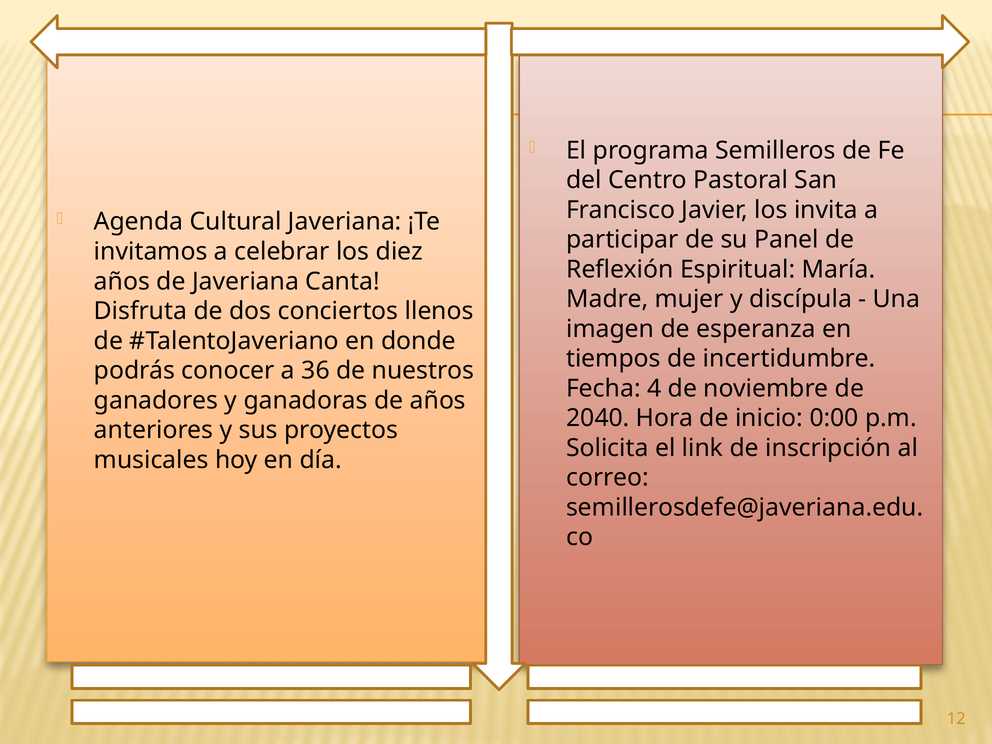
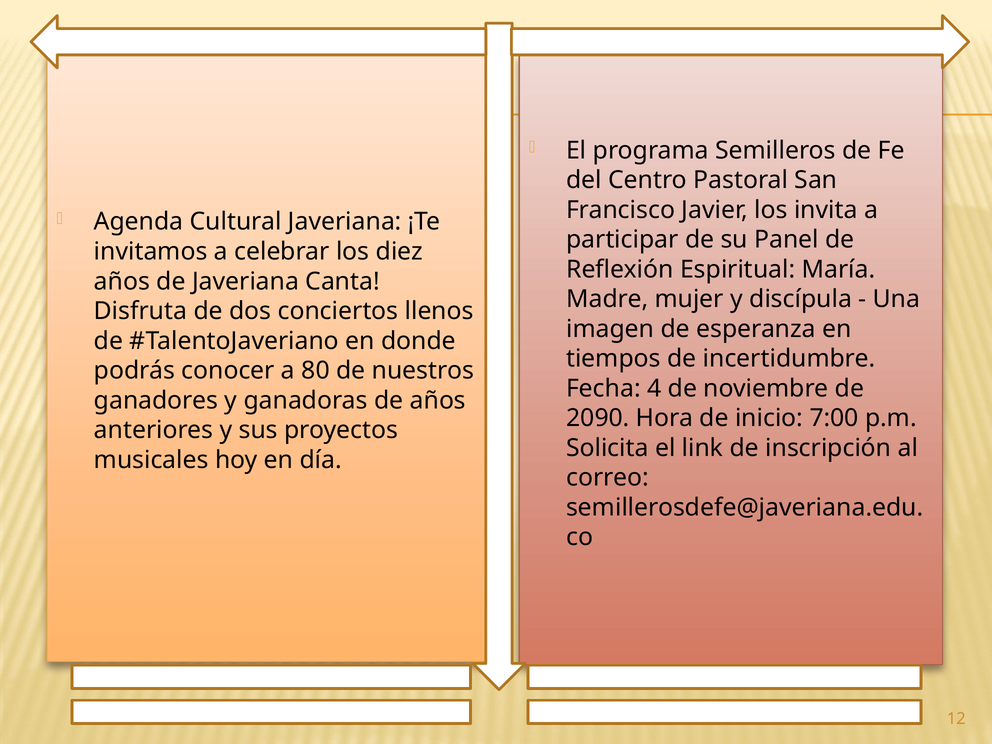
36: 36 -> 80
2040: 2040 -> 2090
0:00: 0:00 -> 7:00
